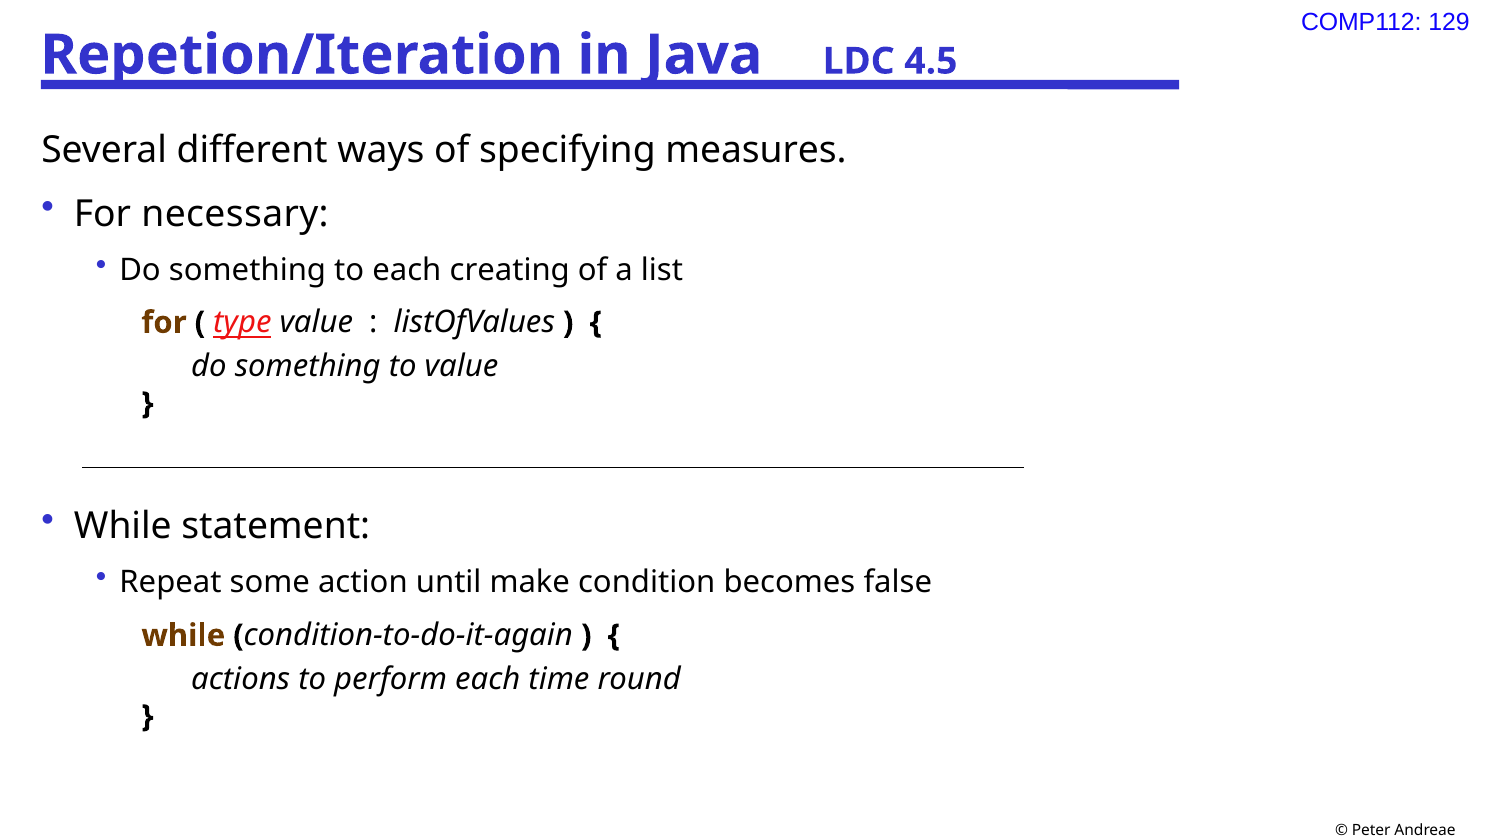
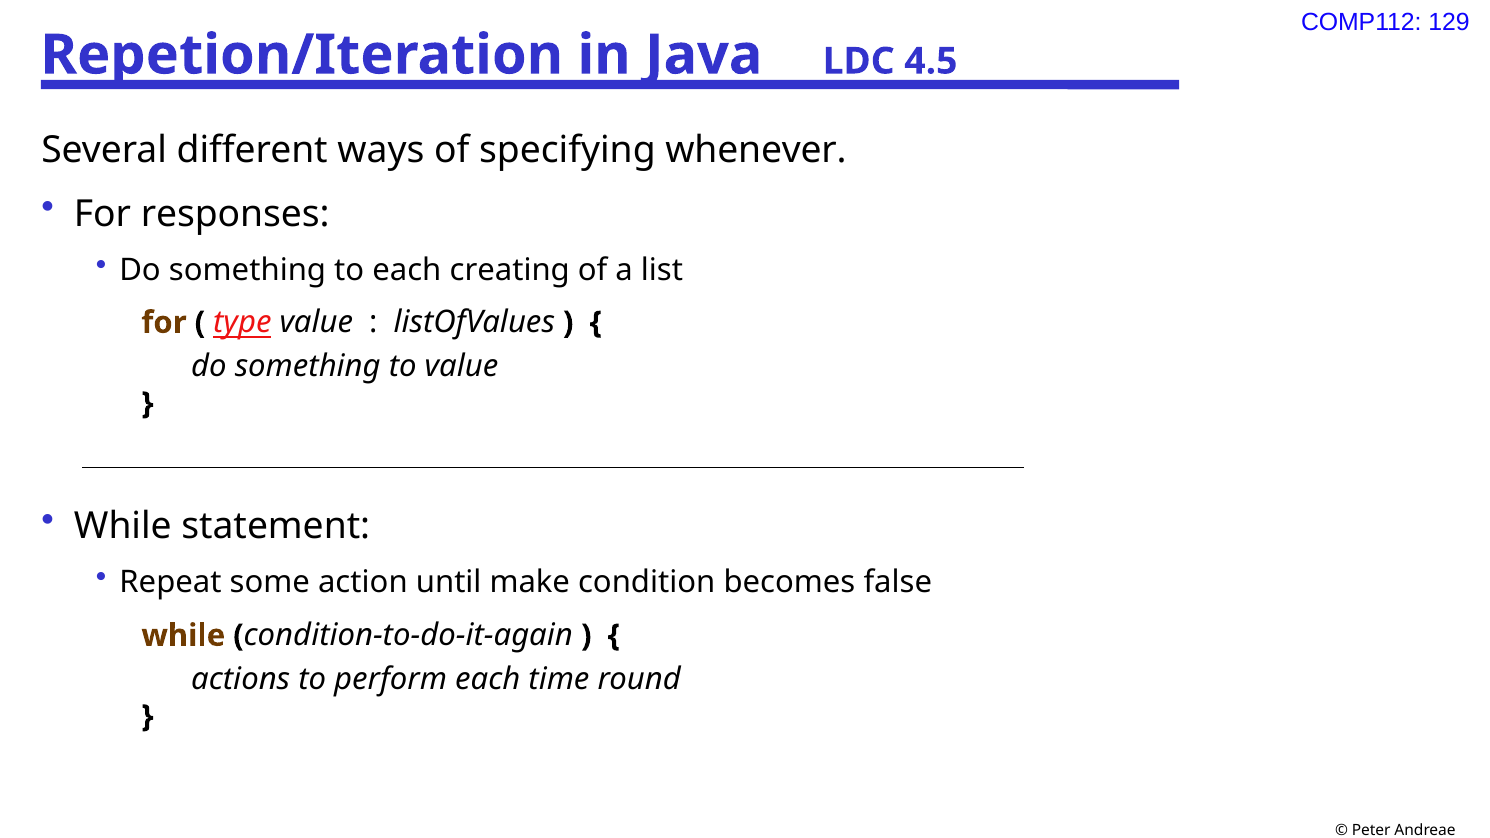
measures: measures -> whenever
necessary: necessary -> responses
